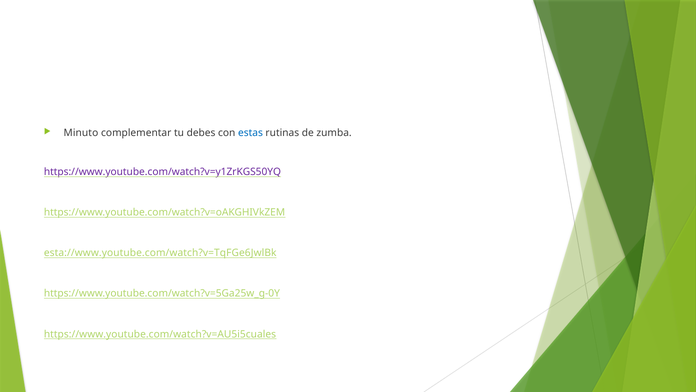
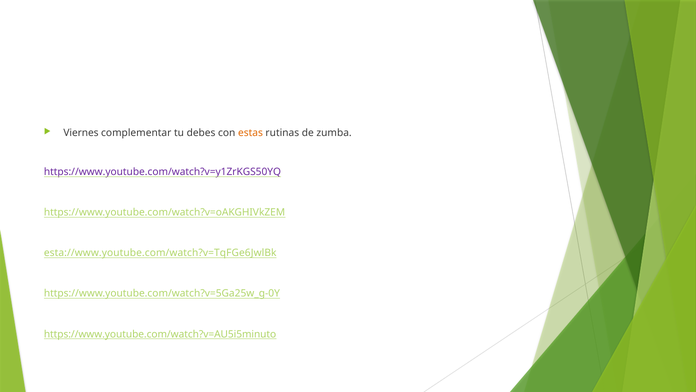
Minuto: Minuto -> Viernes
estas colour: blue -> orange
https://www.youtube.com/watch?v=AU5i5cuales: https://www.youtube.com/watch?v=AU5i5cuales -> https://www.youtube.com/watch?v=AU5i5minuto
